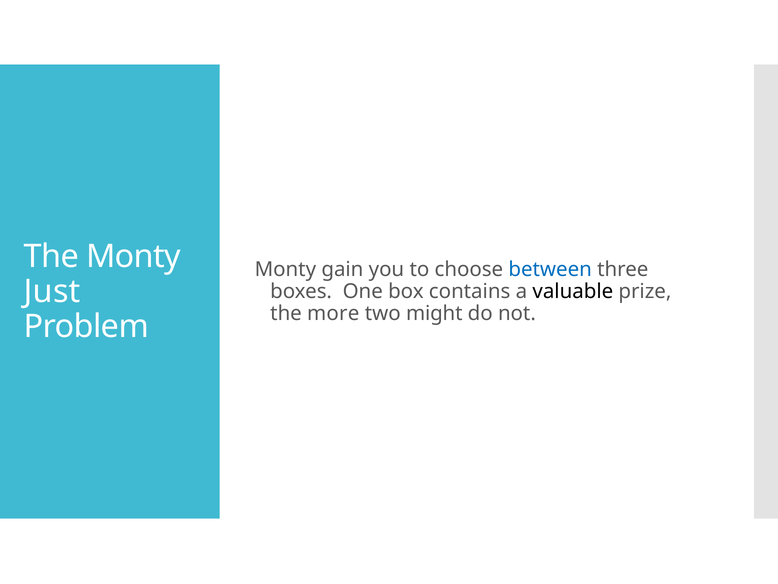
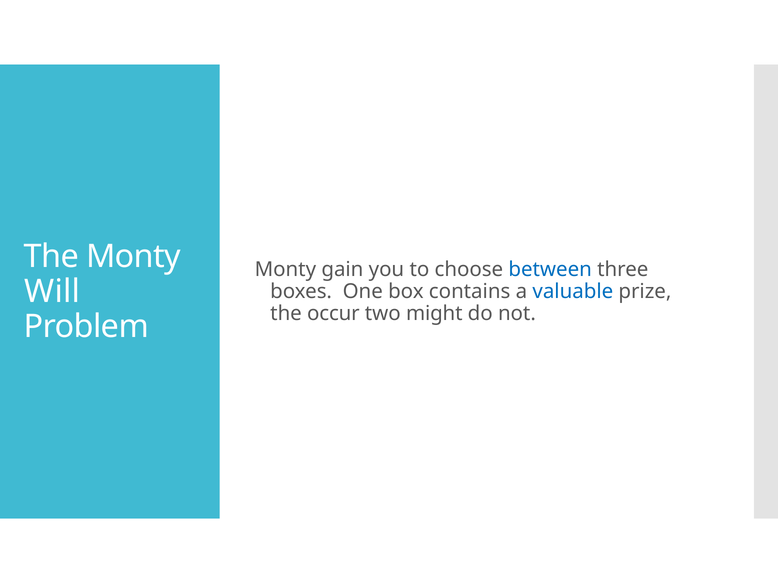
Just: Just -> Will
valuable colour: black -> blue
more: more -> occur
